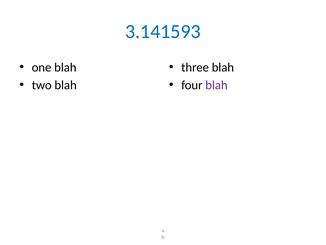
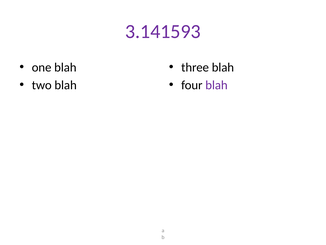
3.141593 colour: blue -> purple
